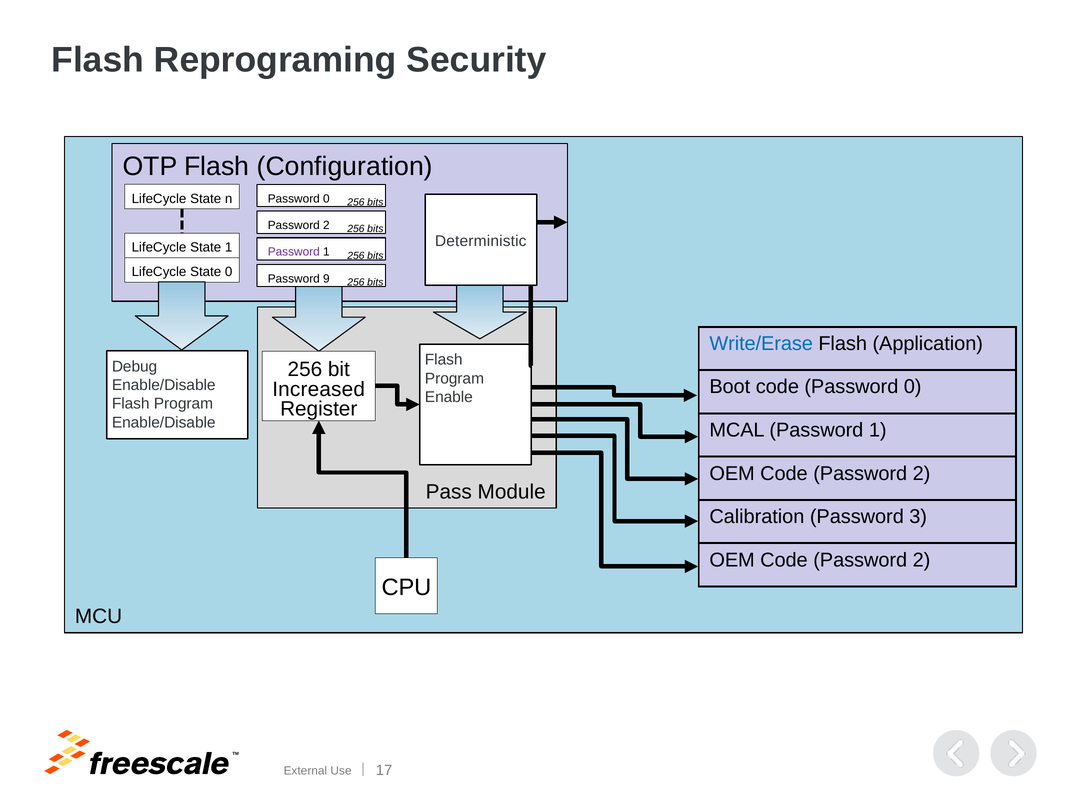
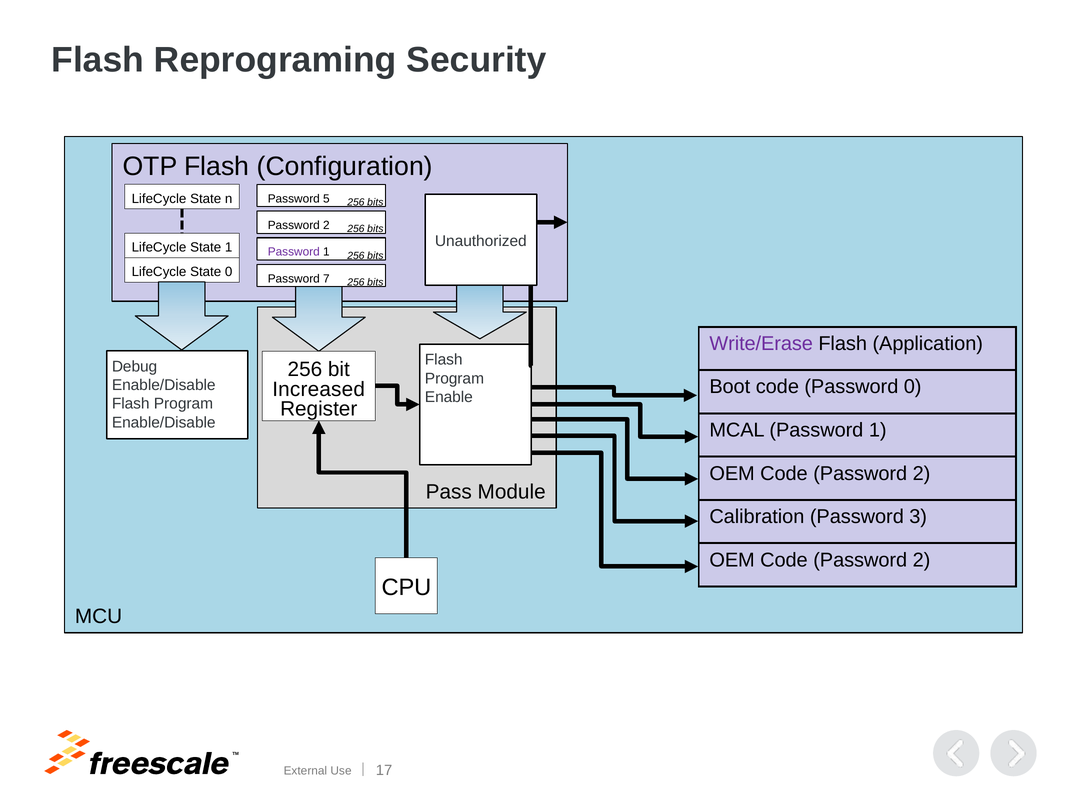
0 at (326, 199): 0 -> 5
Deterministic: Deterministic -> Unauthorized
9: 9 -> 7
Write/Erase colour: blue -> purple
